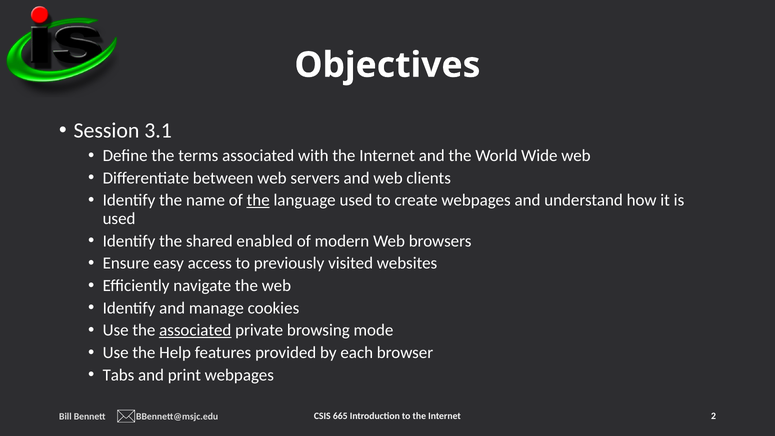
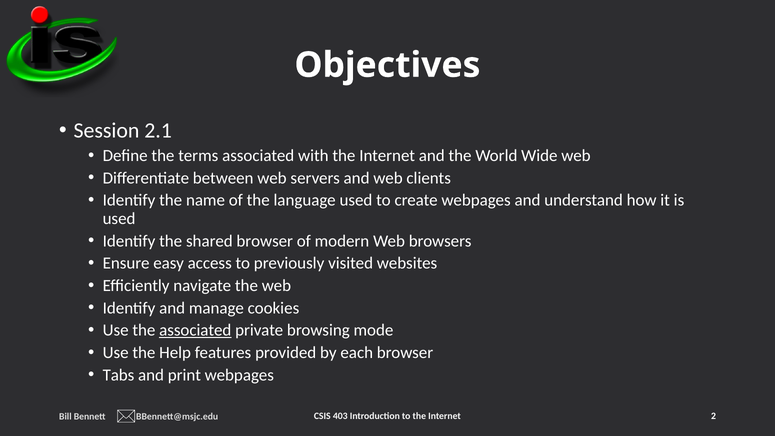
3.1: 3.1 -> 2.1
the at (258, 200) underline: present -> none
shared enabled: enabled -> browser
665: 665 -> 403
